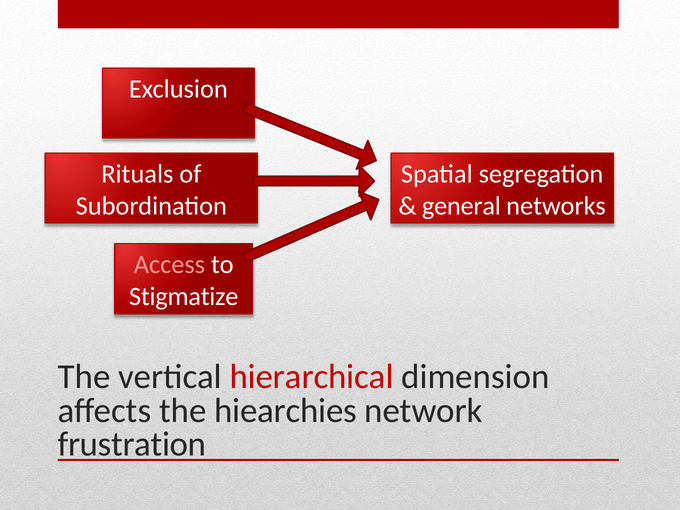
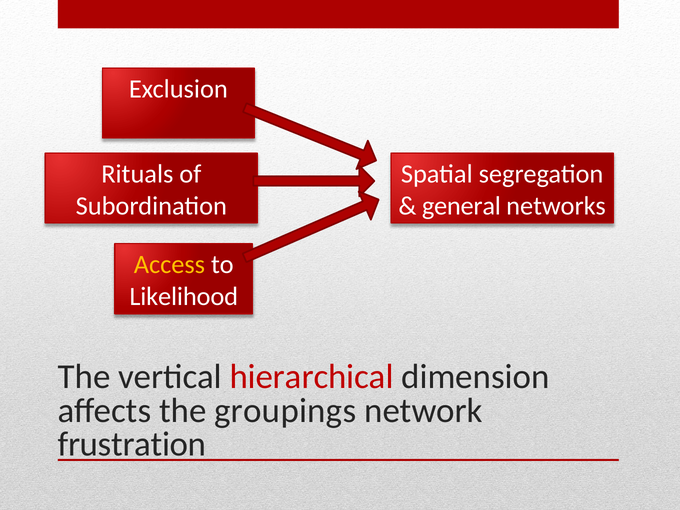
Access colour: pink -> yellow
Stigmatize: Stigmatize -> Likelihood
hiearchies: hiearchies -> groupings
